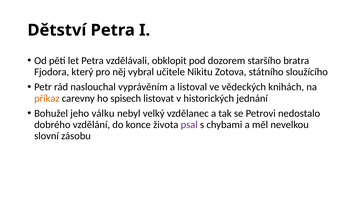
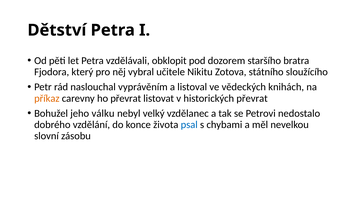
ho spisech: spisech -> převrat
historických jednání: jednání -> převrat
psal colour: purple -> blue
